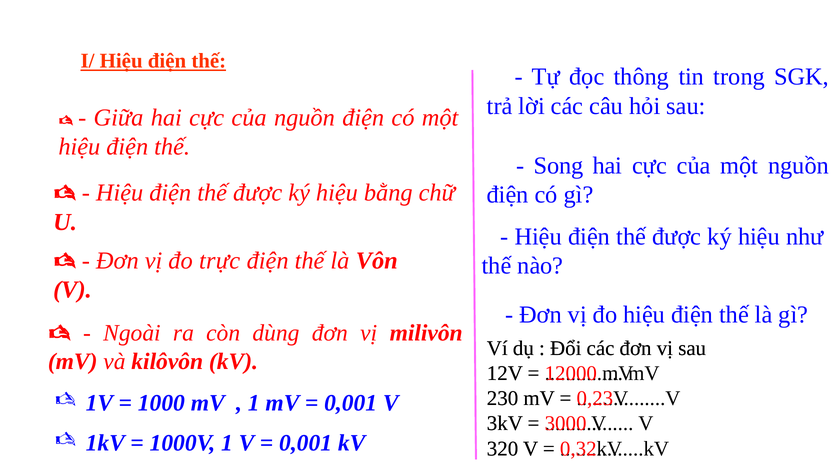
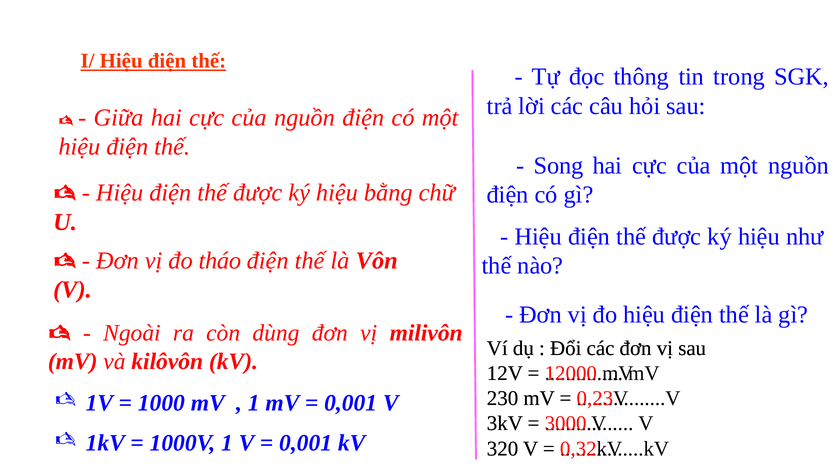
trực: trực -> tháo
